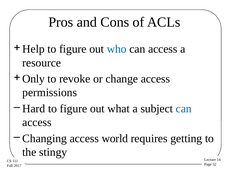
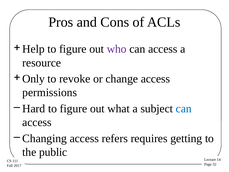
who colour: blue -> purple
world: world -> refers
stingy: stingy -> public
